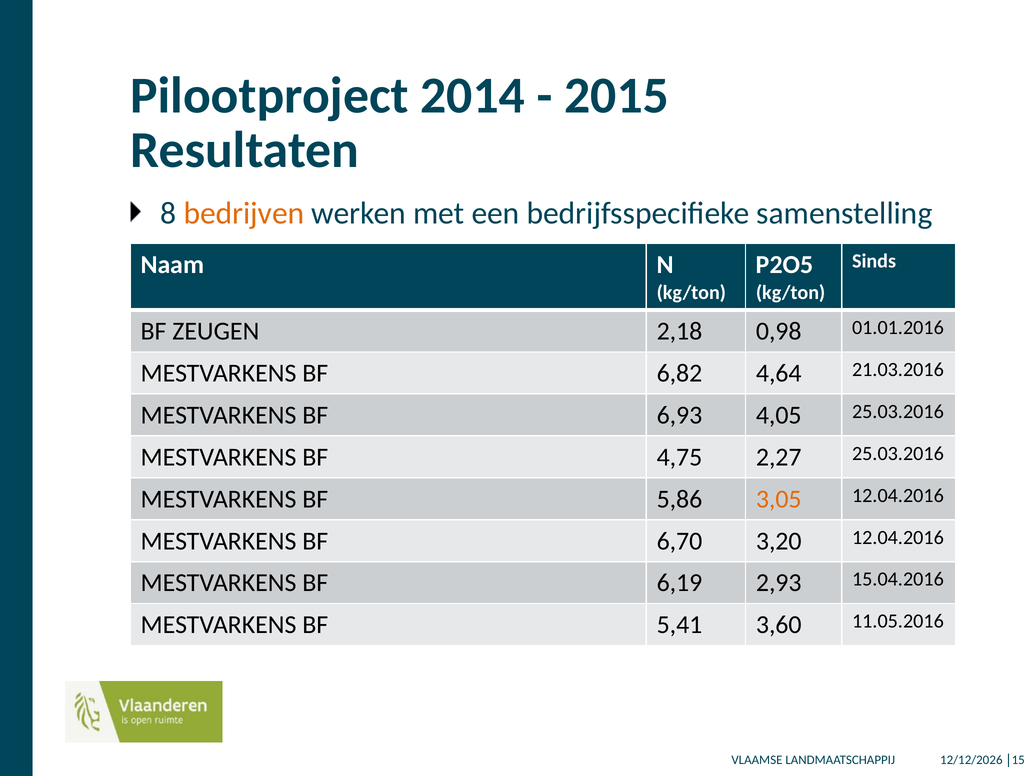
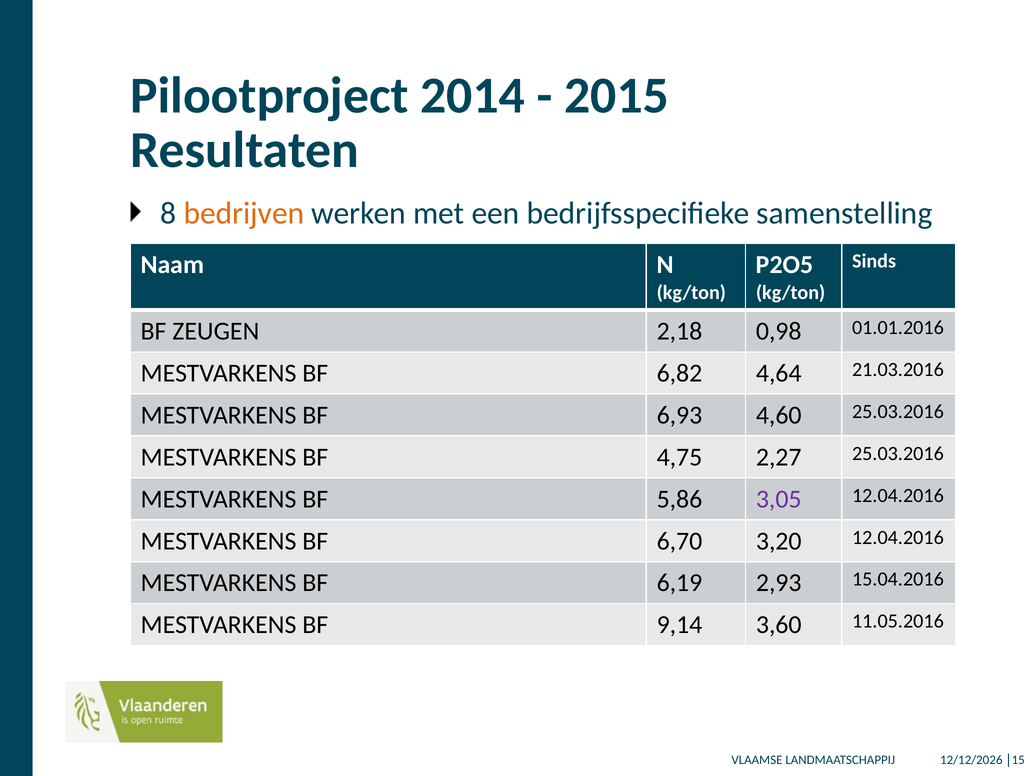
4,05: 4,05 -> 4,60
3,05 colour: orange -> purple
5,41: 5,41 -> 9,14
